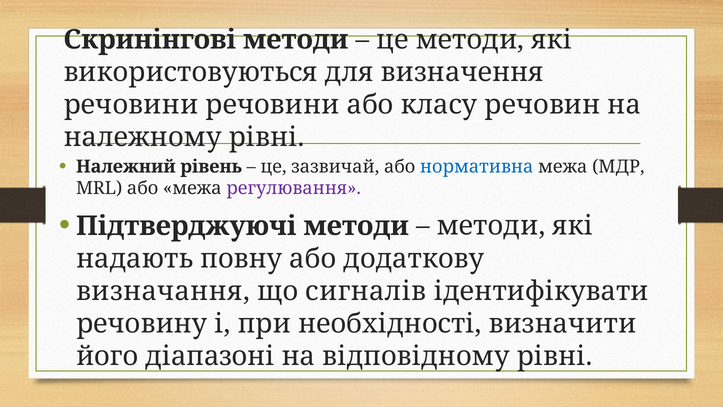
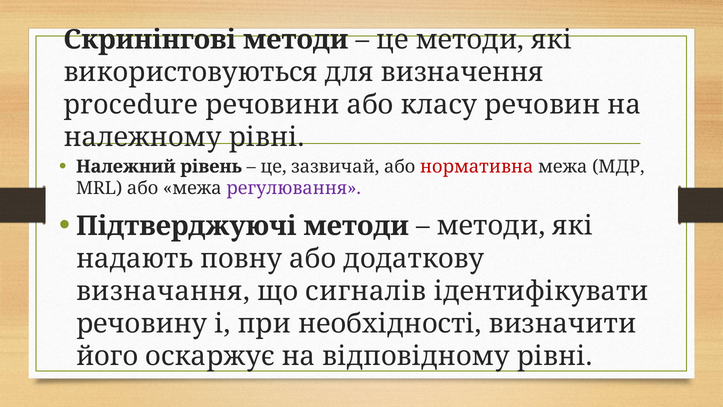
речовини at (131, 105): речовини -> procedure
нормативна colour: blue -> red
діапазоні: діапазоні -> оскаржує
